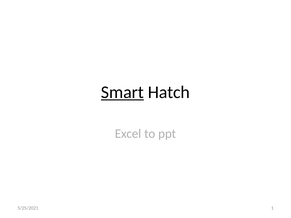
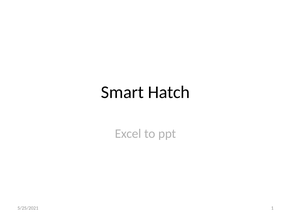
Smart underline: present -> none
